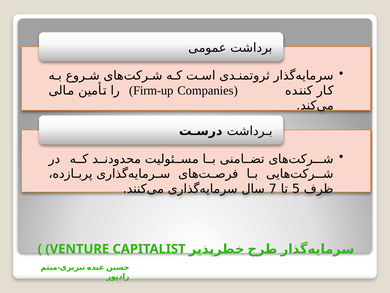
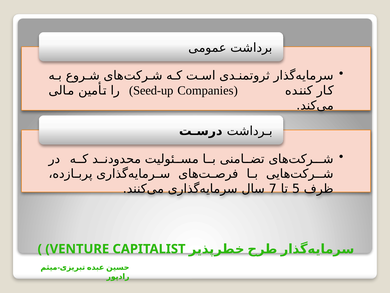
Firm-up: Firm-up -> Seed-up
